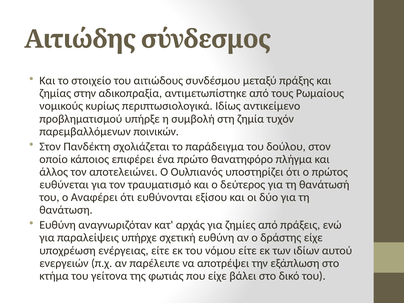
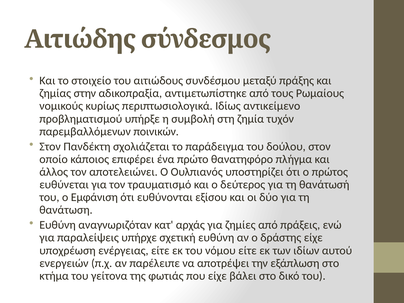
Αναφέρει: Αναφέρει -> Εμφάνιση
